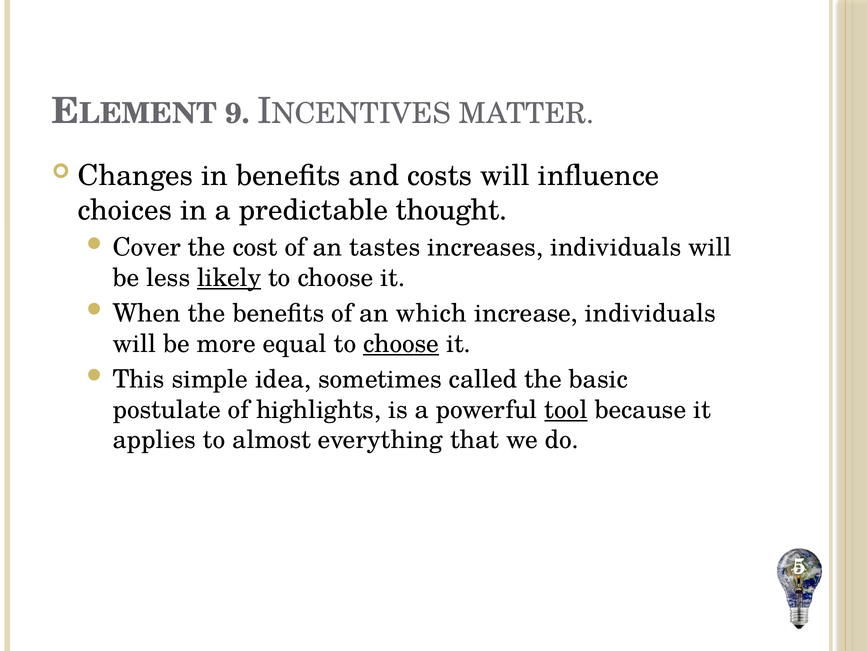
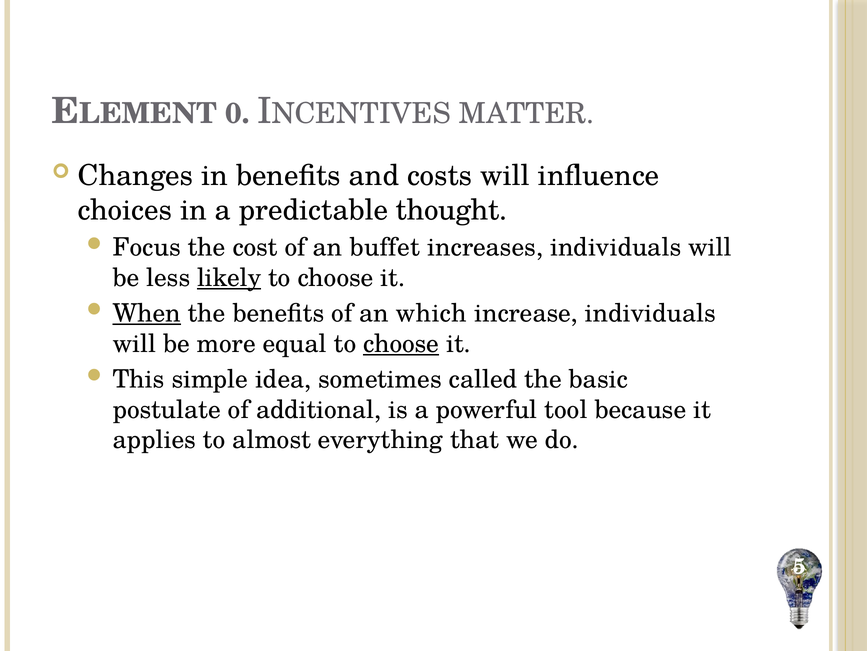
9: 9 -> 0
Cover: Cover -> Focus
tastes: tastes -> buffet
When underline: none -> present
highlights: highlights -> additional
tool underline: present -> none
